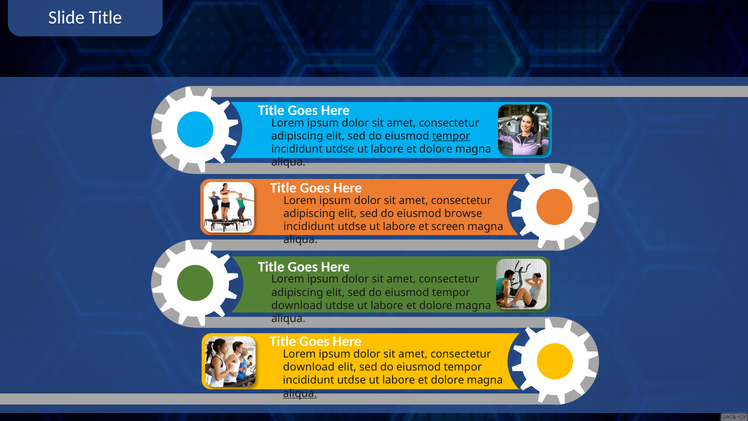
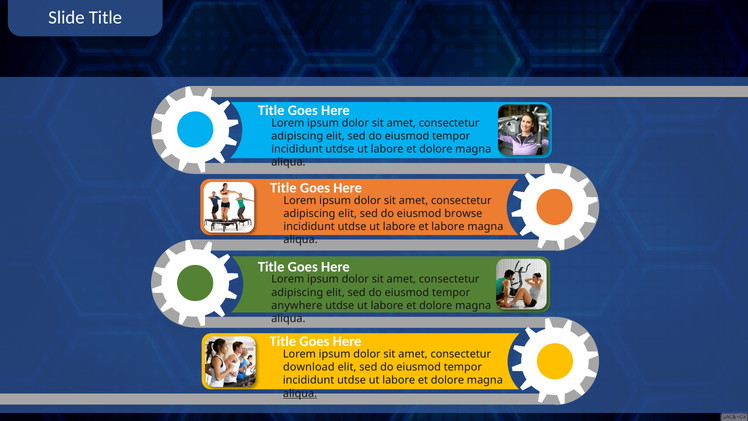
tempor at (451, 136) underline: present -> none
et screen: screen -> labore
download at (297, 305): download -> anywhere
